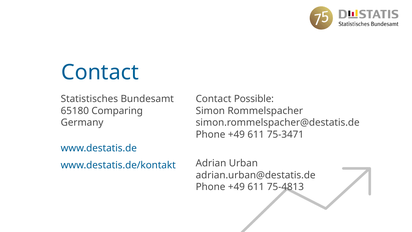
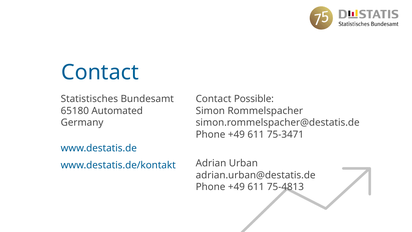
Comparing: Comparing -> Automated
